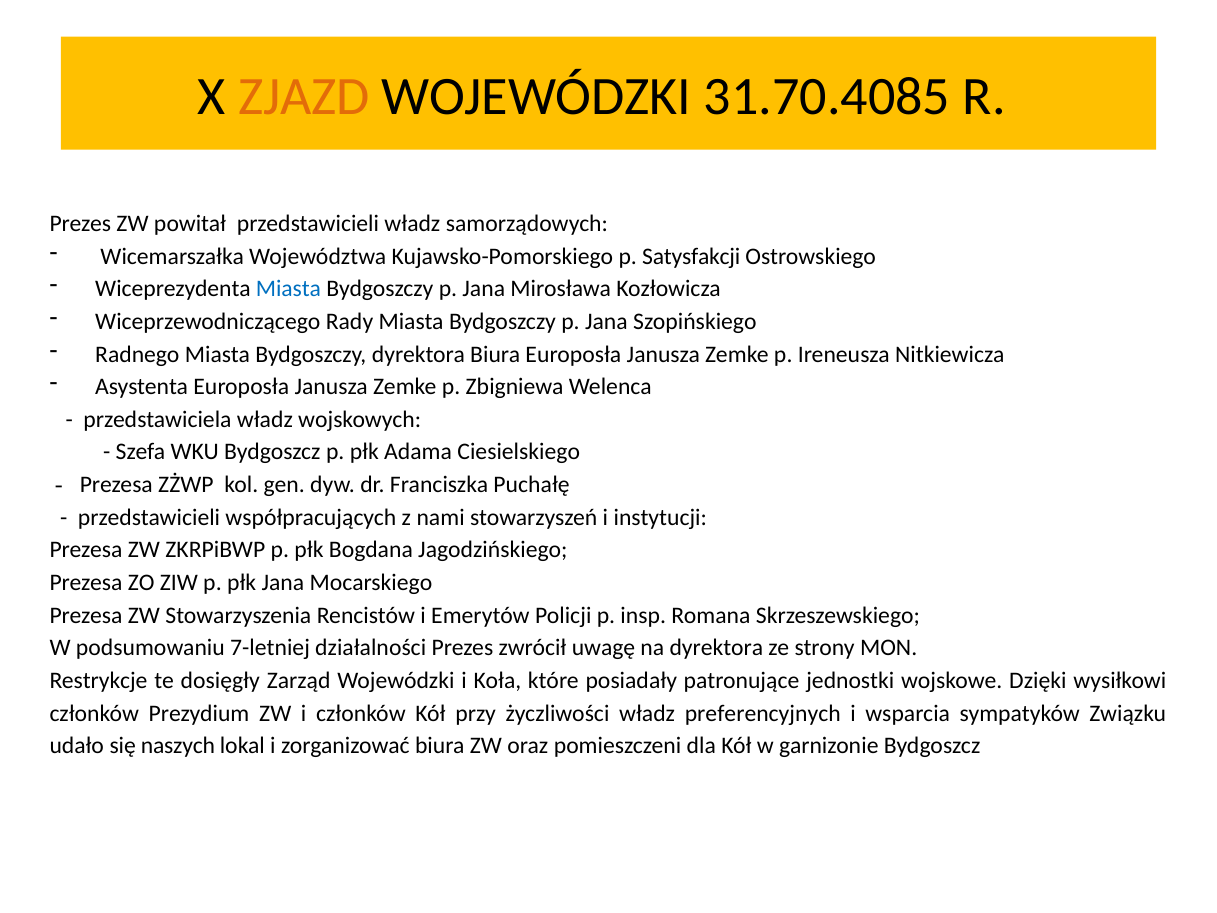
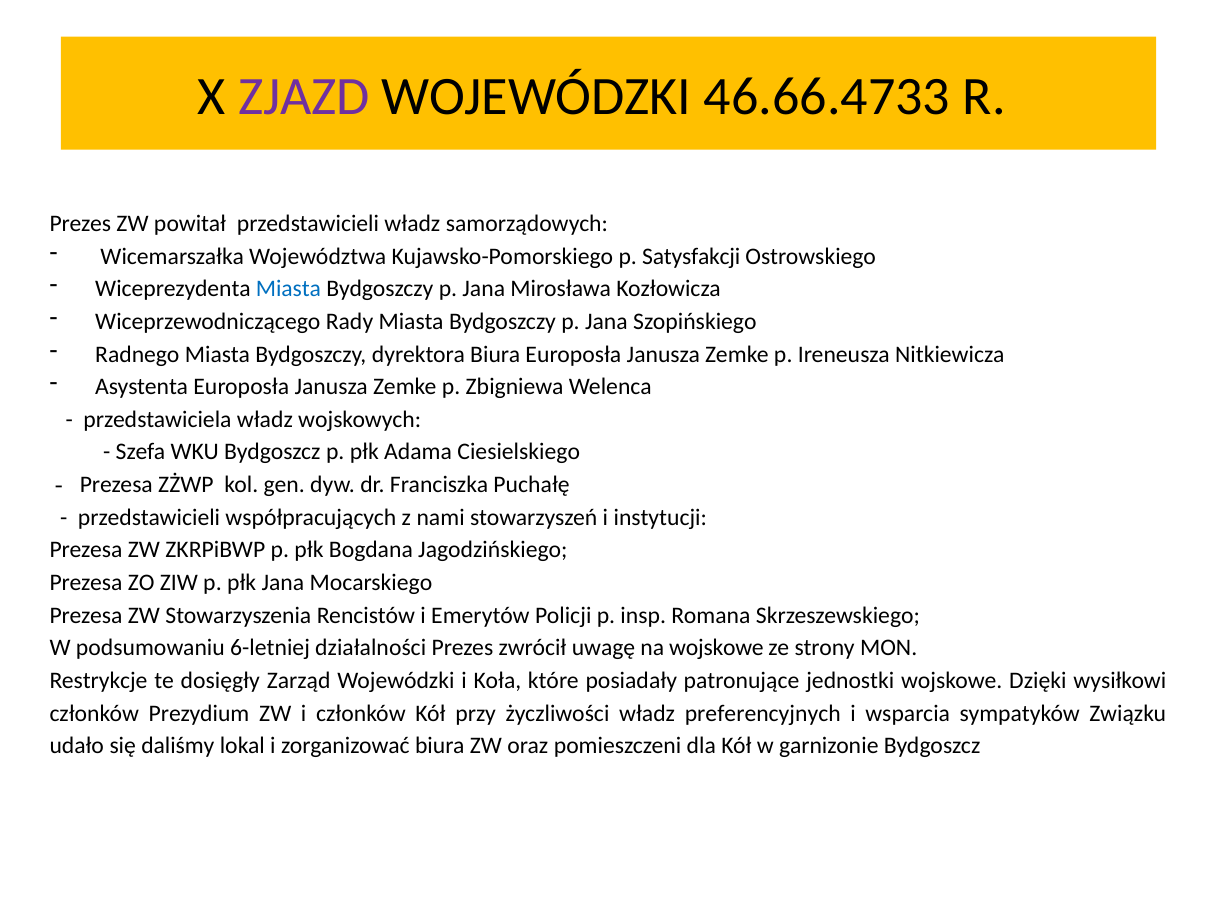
ZJAZD colour: orange -> purple
31.70.4085: 31.70.4085 -> 46.66.4733
7-letniej: 7-letniej -> 6-letniej
na dyrektora: dyrektora -> wojskowe
naszych: naszych -> daliśmy
